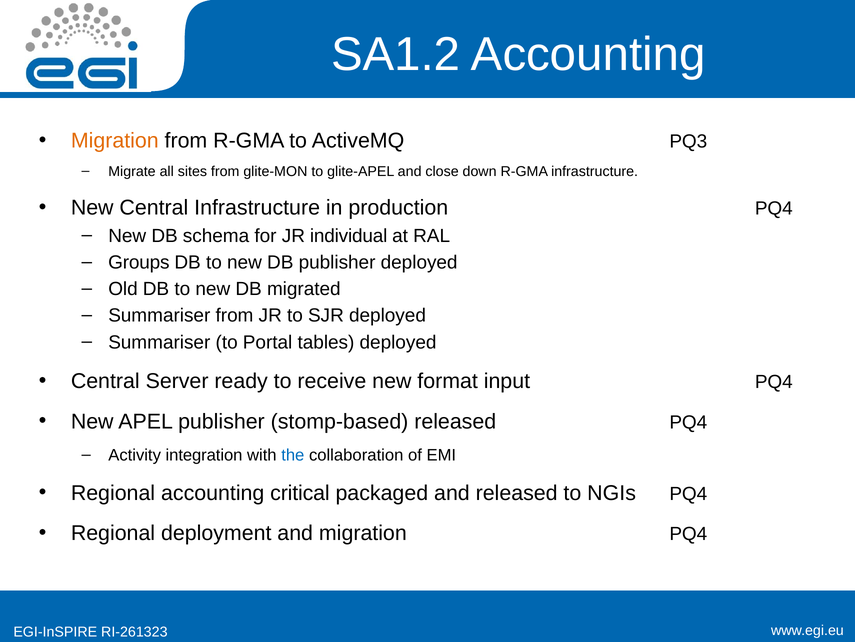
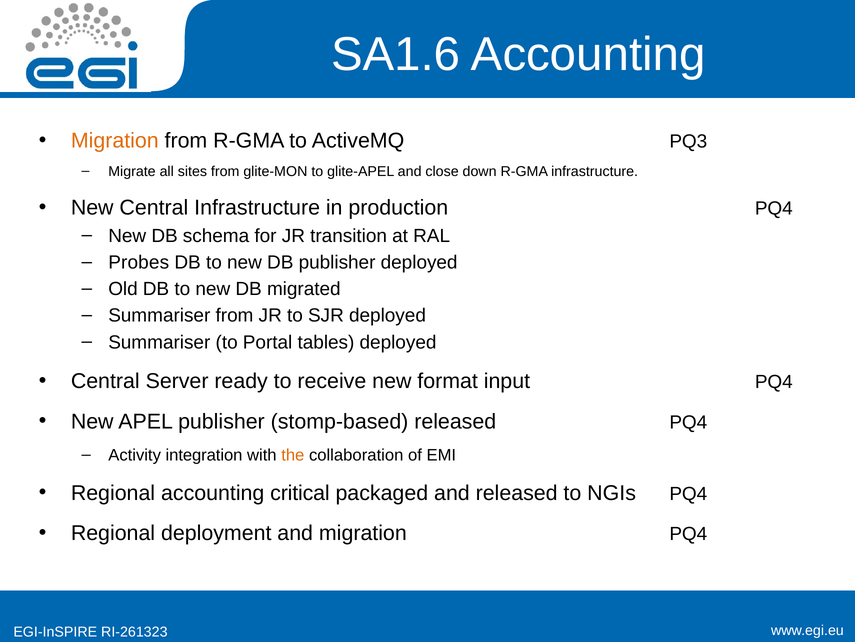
SA1.2: SA1.2 -> SA1.6
individual: individual -> transition
Groups: Groups -> Probes
the colour: blue -> orange
